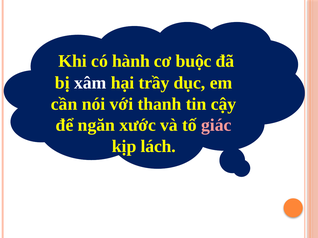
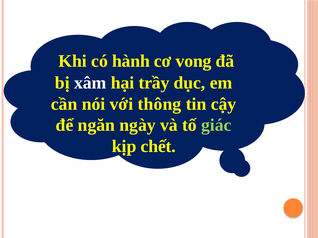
buộc: buộc -> vong
thanh: thanh -> thông
xước: xước -> ngày
giác colour: pink -> light green
lách: lách -> chết
